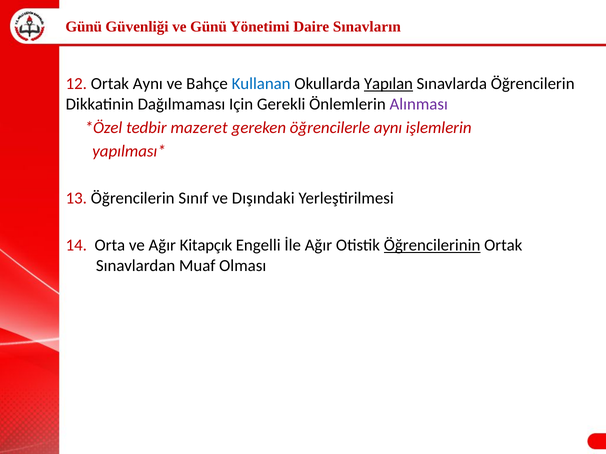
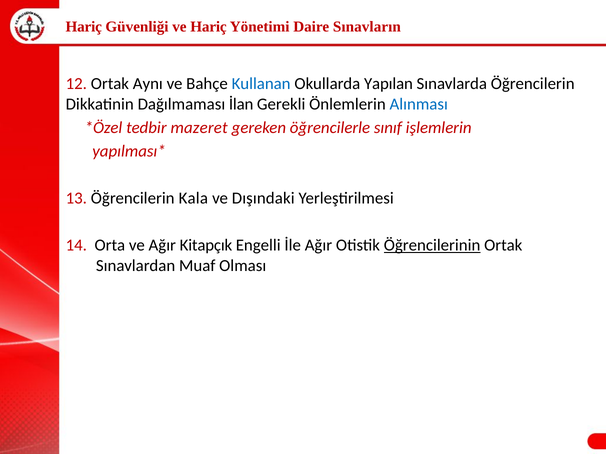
Günü at (84, 27): Günü -> Hariç
ve Günü: Günü -> Hariç
Yapılan underline: present -> none
Için: Için -> İlan
Alınması colour: purple -> blue
öğrencilerle aynı: aynı -> sınıf
Sınıf: Sınıf -> Kala
